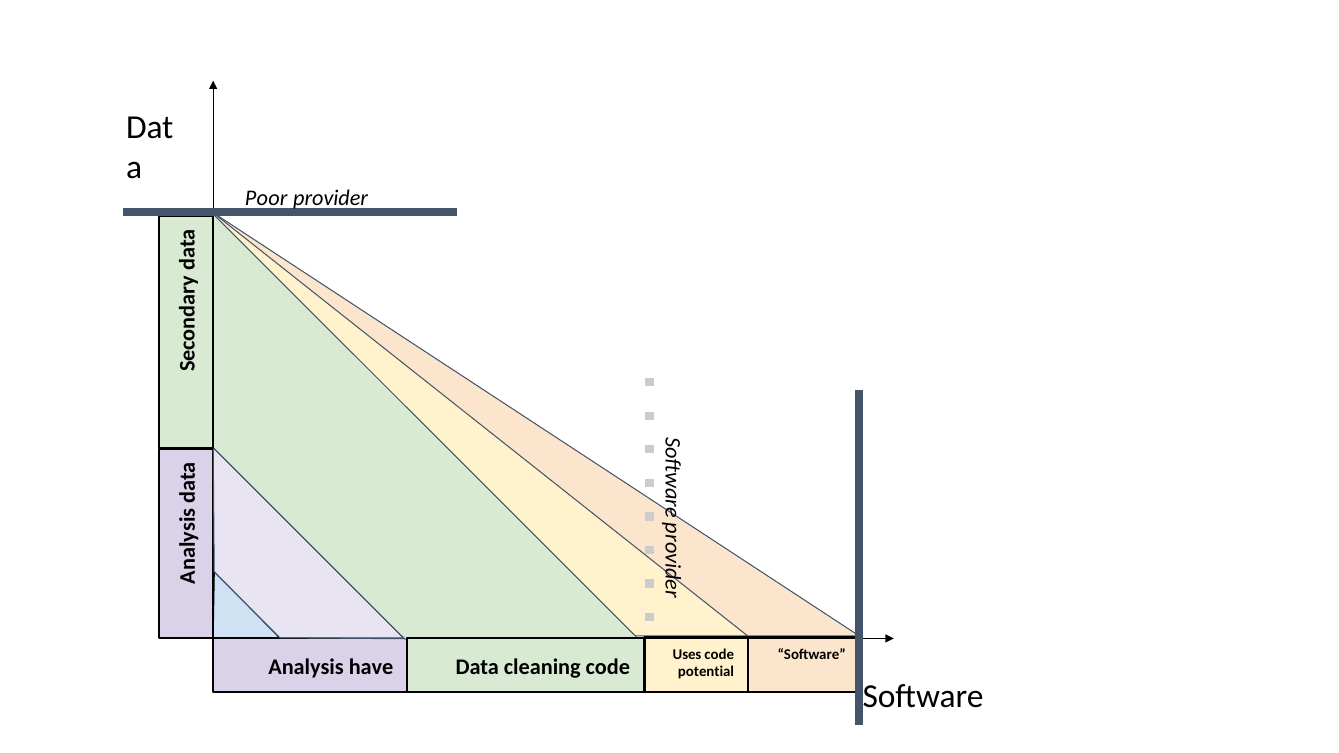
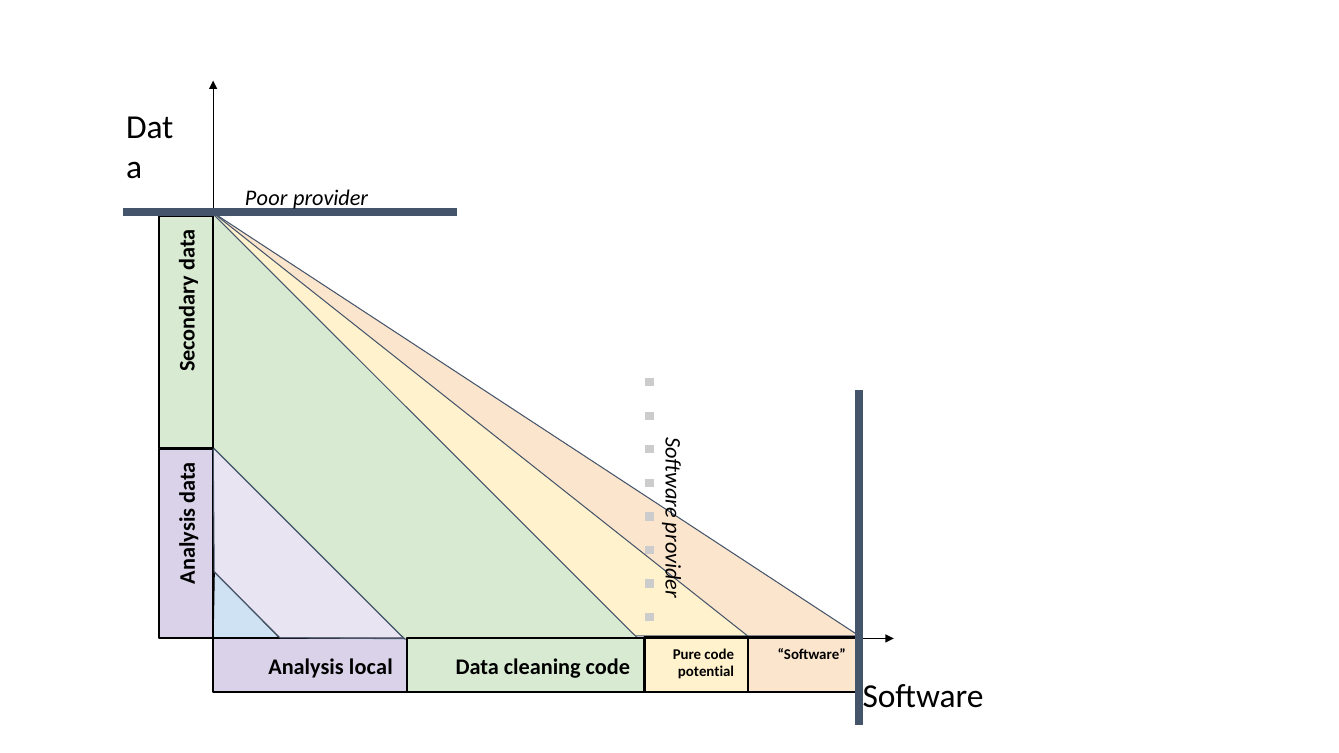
Uses: Uses -> Pure
have: have -> local
